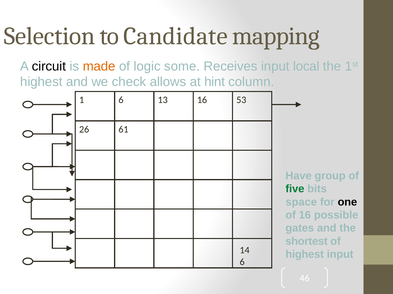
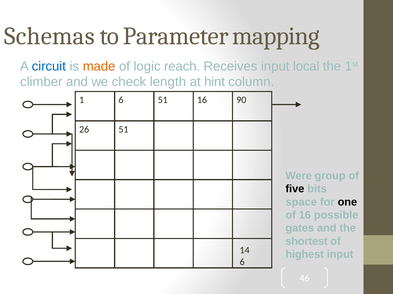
Selection: Selection -> Schemas
Candidate: Candidate -> Parameter
circuit colour: black -> blue
some: some -> reach
highest at (41, 82): highest -> climber
allows: allows -> length
6 13: 13 -> 51
53: 53 -> 90
26 61: 61 -> 51
Have: Have -> Were
five colour: green -> black
